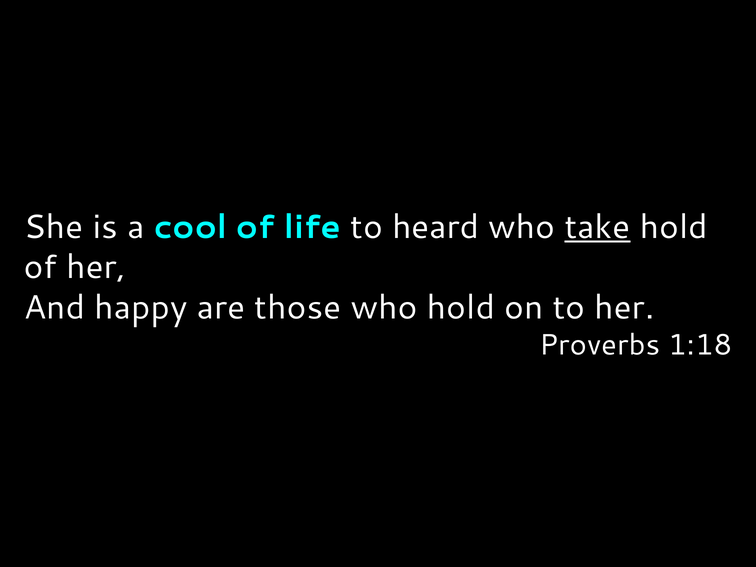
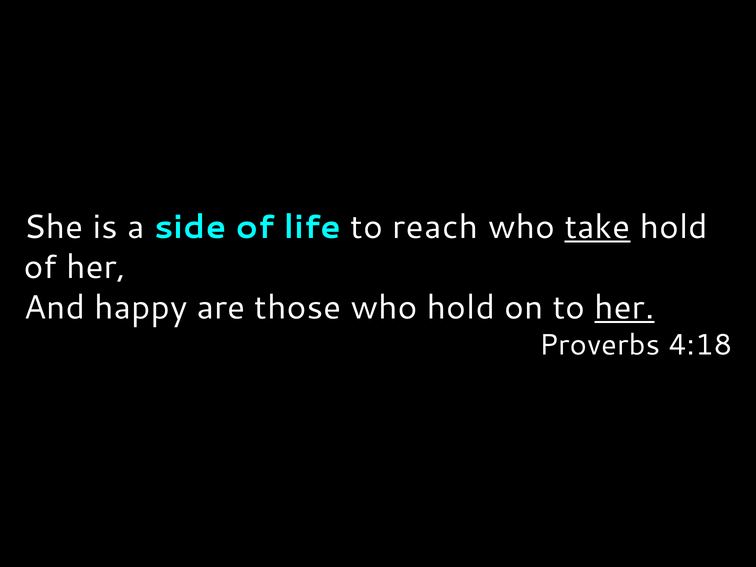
cool: cool -> side
heard: heard -> reach
her at (624, 308) underline: none -> present
1:18: 1:18 -> 4:18
